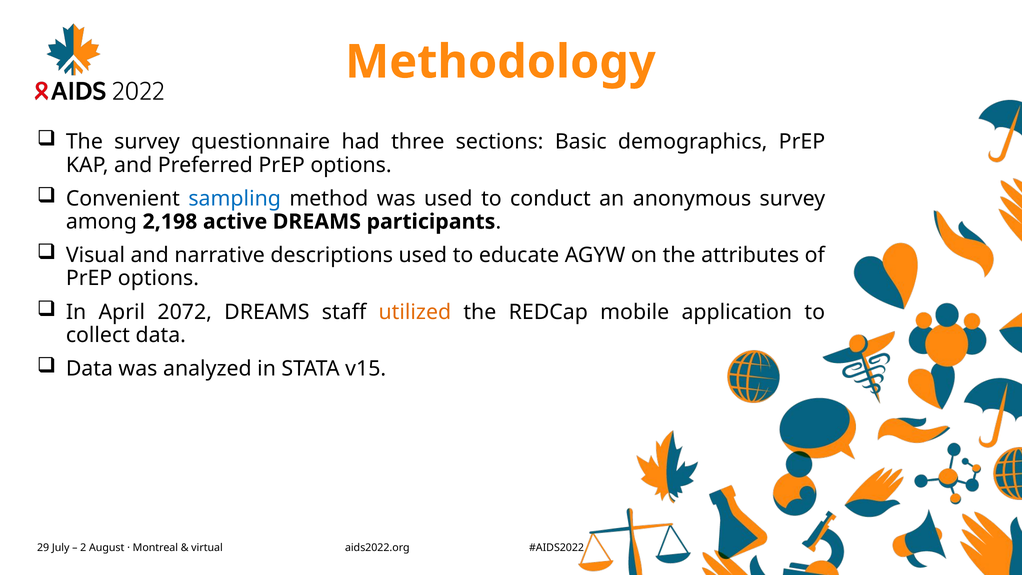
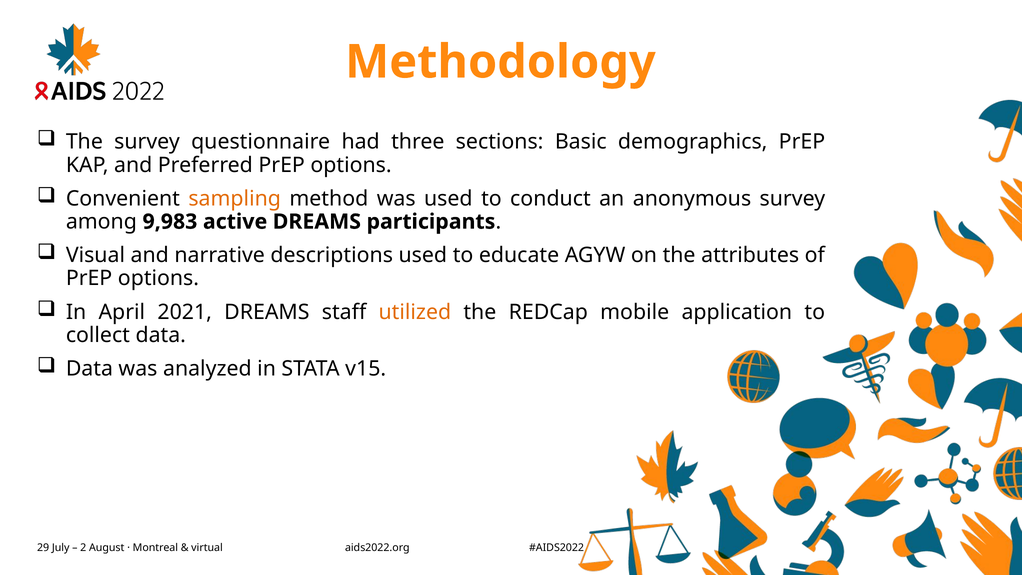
sampling colour: blue -> orange
2,198: 2,198 -> 9,983
2072: 2072 -> 2021
